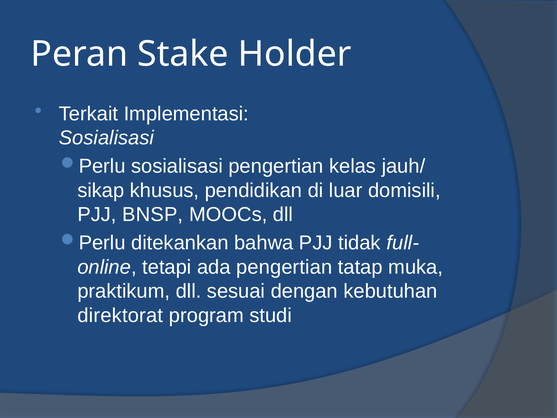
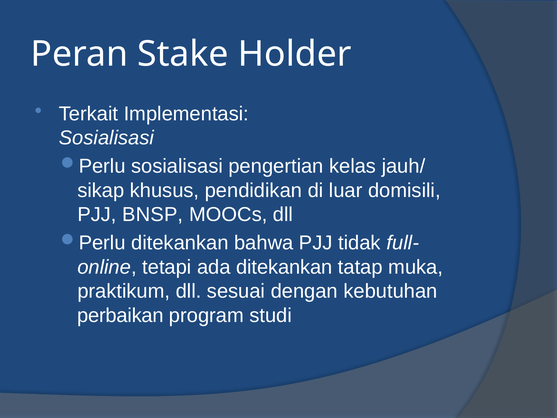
ada pengertian: pengertian -> ditekankan
direktorat: direktorat -> perbaikan
